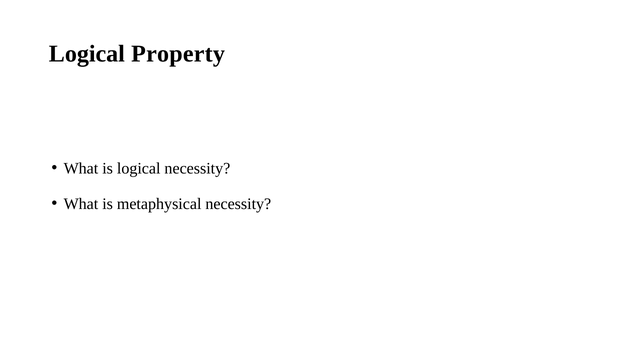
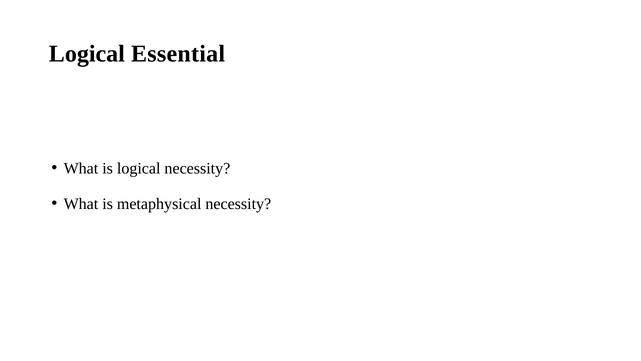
Property: Property -> Essential
